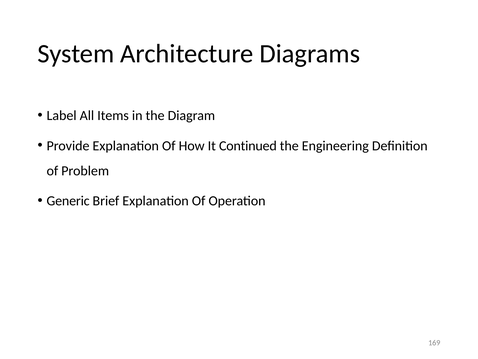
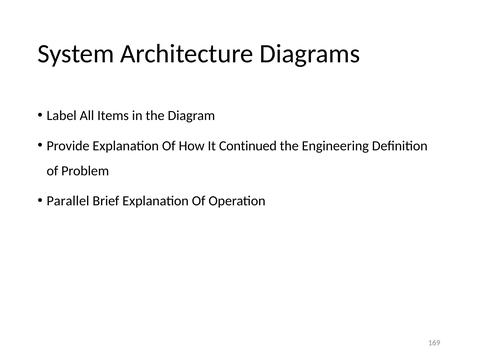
Generic: Generic -> Parallel
